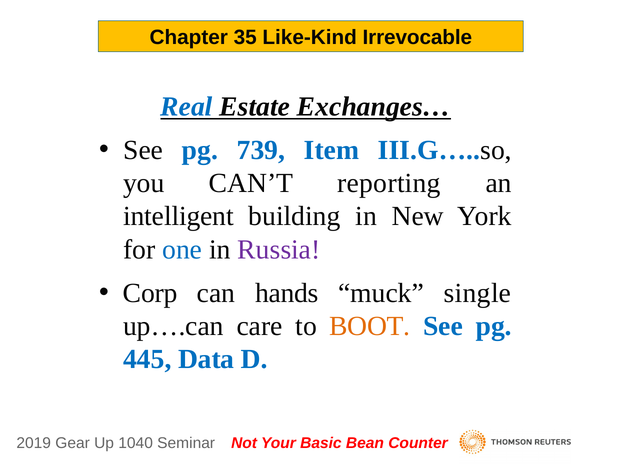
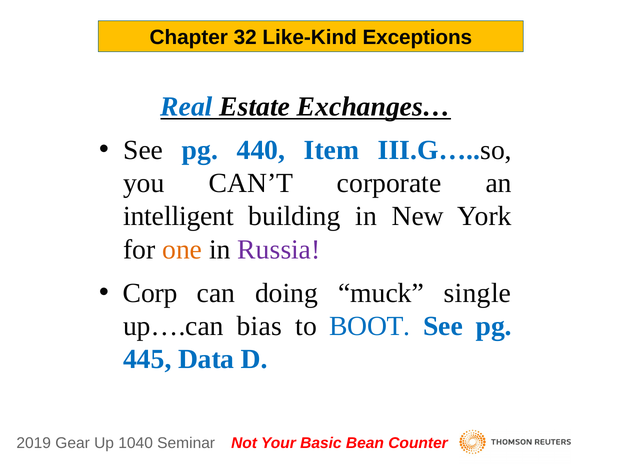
35: 35 -> 32
Irrevocable: Irrevocable -> Exceptions
739: 739 -> 440
reporting: reporting -> corporate
one colour: blue -> orange
hands: hands -> doing
care: care -> bias
BOOT colour: orange -> blue
